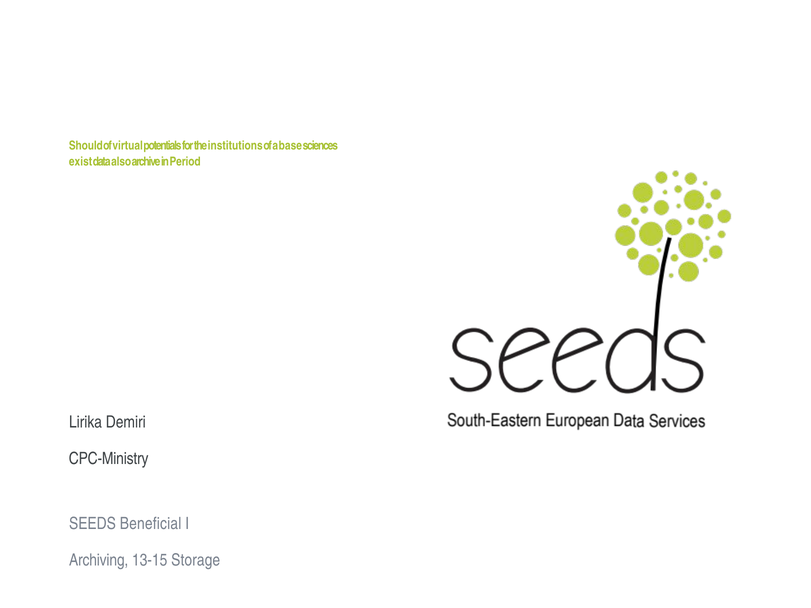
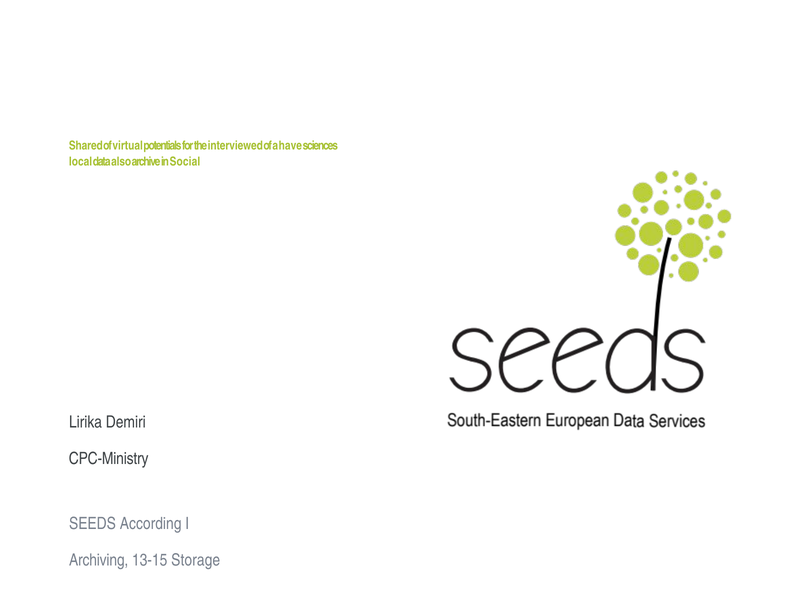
Should: Should -> Shared
institutions: institutions -> interviewed
base: base -> have
exist: exist -> local
Period: Period -> Social
Beneficial: Beneficial -> According
